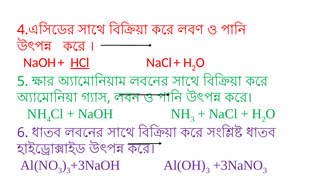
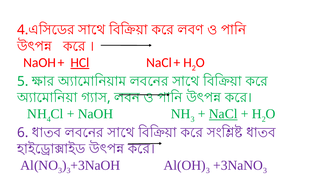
NaCl at (223, 114) underline: none -> present
